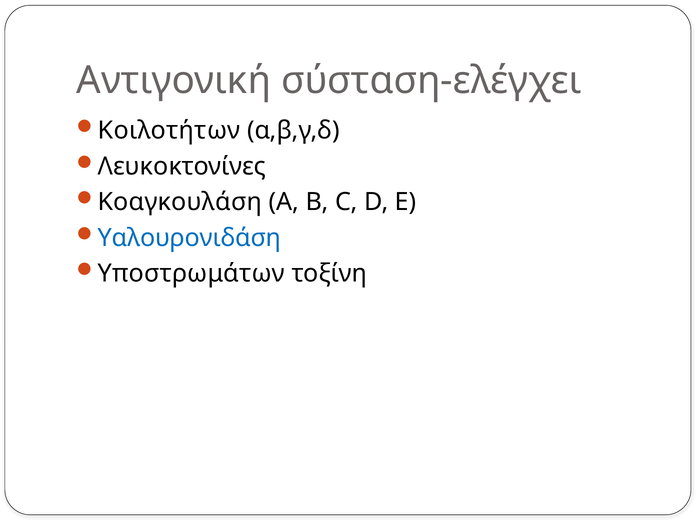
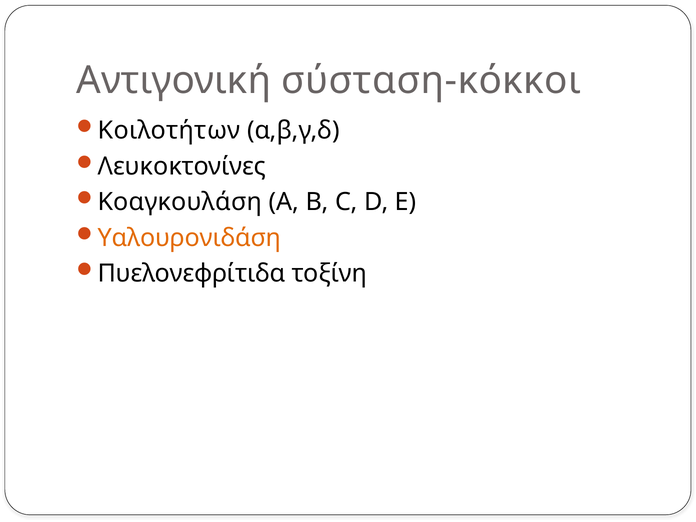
σύσταση-ελέγχει: σύσταση-ελέγχει -> σύσταση-κόκκοι
Υαλουρονιδάση colour: blue -> orange
Υποστρωμάτων: Υποστρωμάτων -> Πυελονεφρίτιδα
